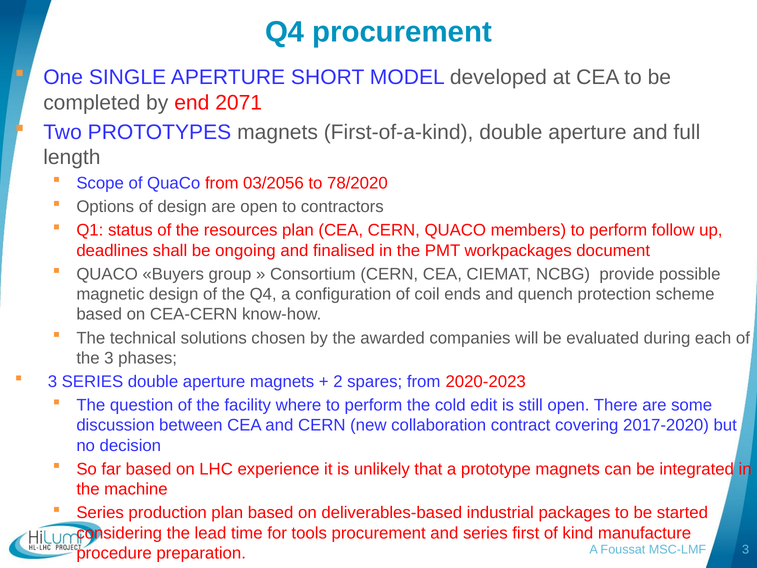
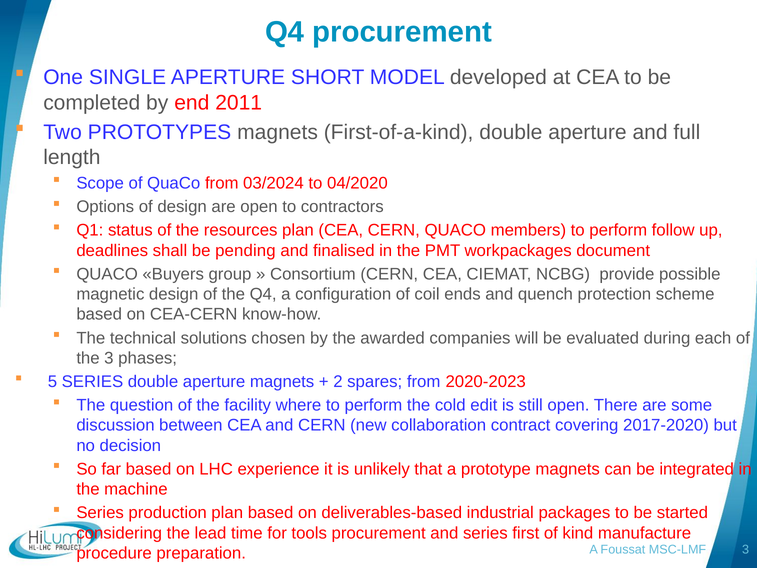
2071: 2071 -> 2011
03/2056: 03/2056 -> 03/2024
78/2020: 78/2020 -> 04/2020
ongoing: ongoing -> pending
3 at (52, 382): 3 -> 5
